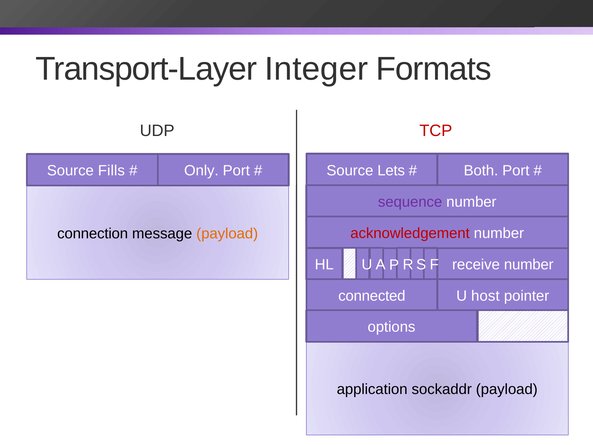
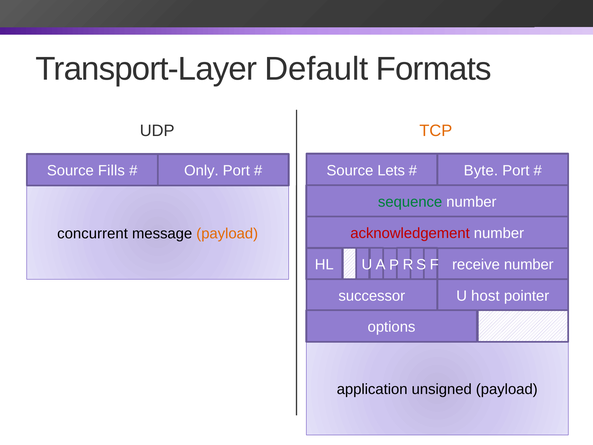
Integer: Integer -> Default
TCP colour: red -> orange
Both: Both -> Byte
sequence colour: purple -> green
connection: connection -> concurrent
connected: connected -> successor
sockaddr: sockaddr -> unsigned
